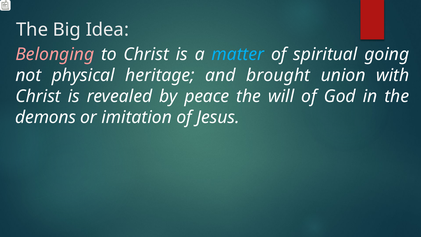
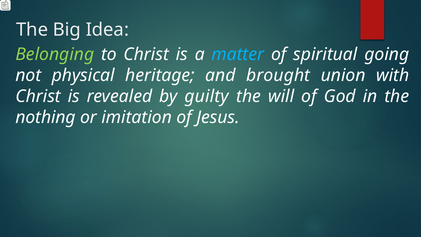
Belonging colour: pink -> light green
peace: peace -> guilty
demons: demons -> nothing
